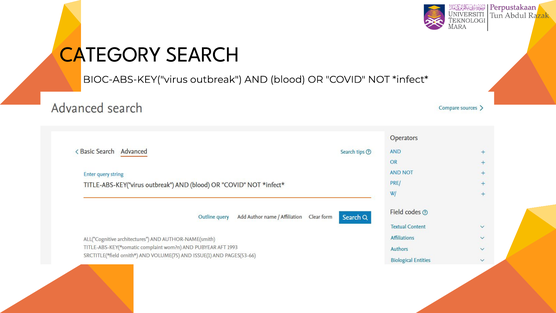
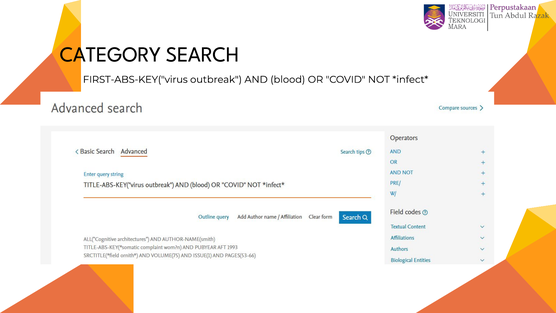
BIOC-ABS-KEY("virus: BIOC-ABS-KEY("virus -> FIRST-ABS-KEY("virus
